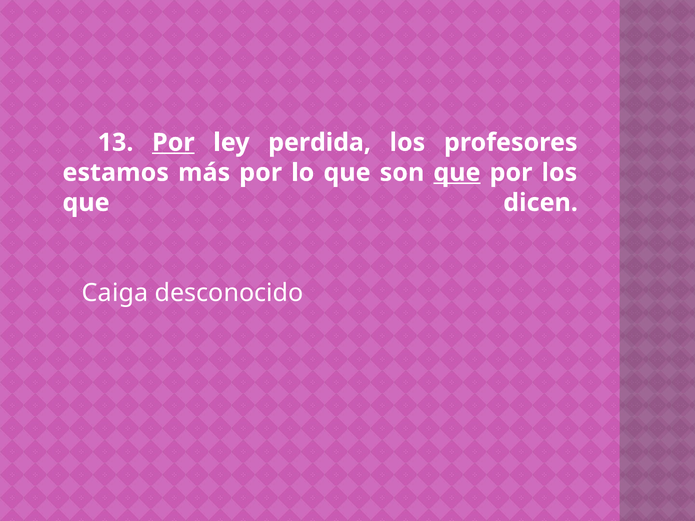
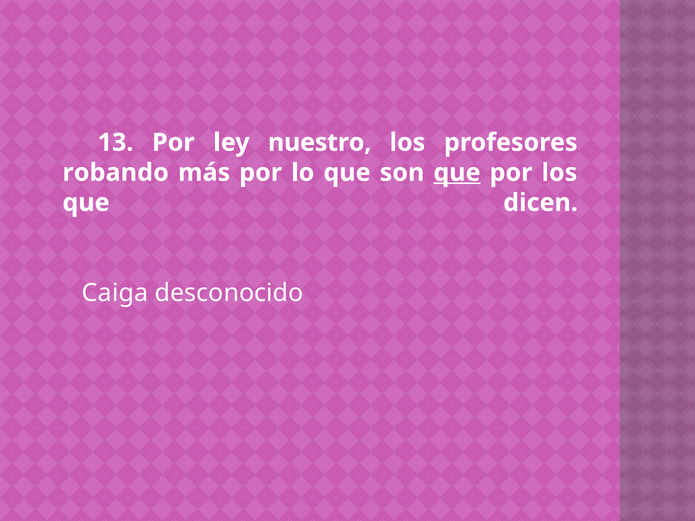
Por at (173, 143) underline: present -> none
perdida: perdida -> nuestro
estamos: estamos -> robando
